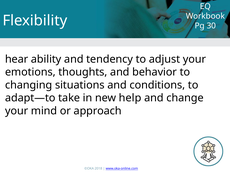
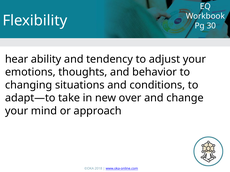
help: help -> over
